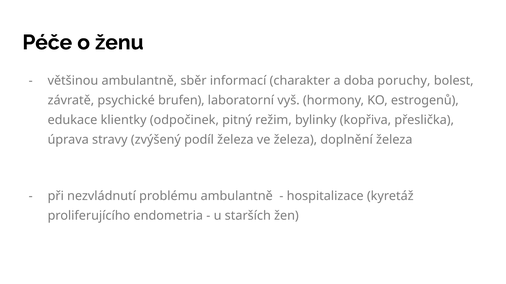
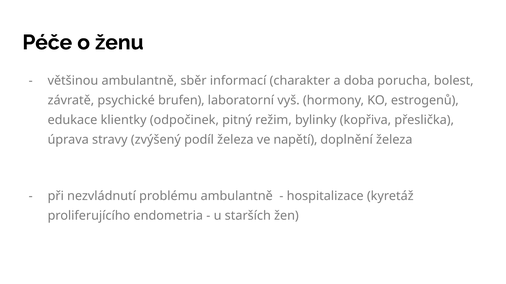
poruchy: poruchy -> porucha
ve železa: železa -> napětí
